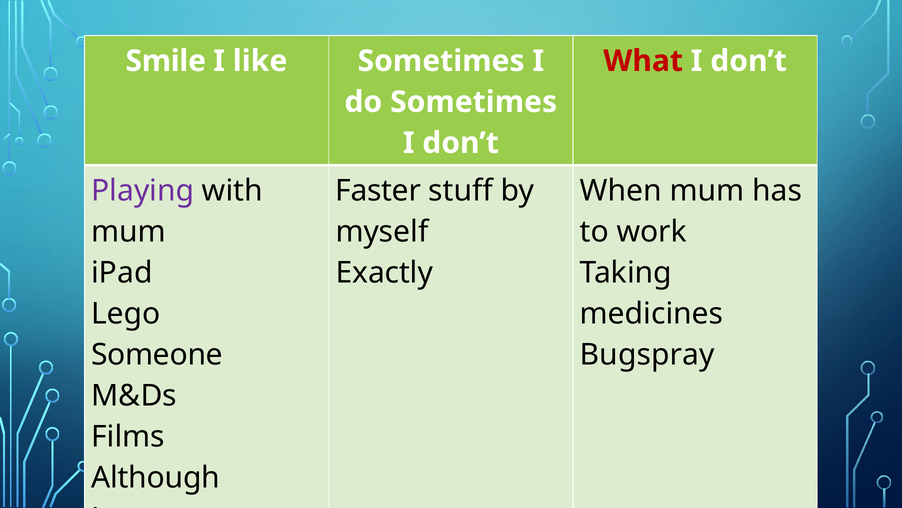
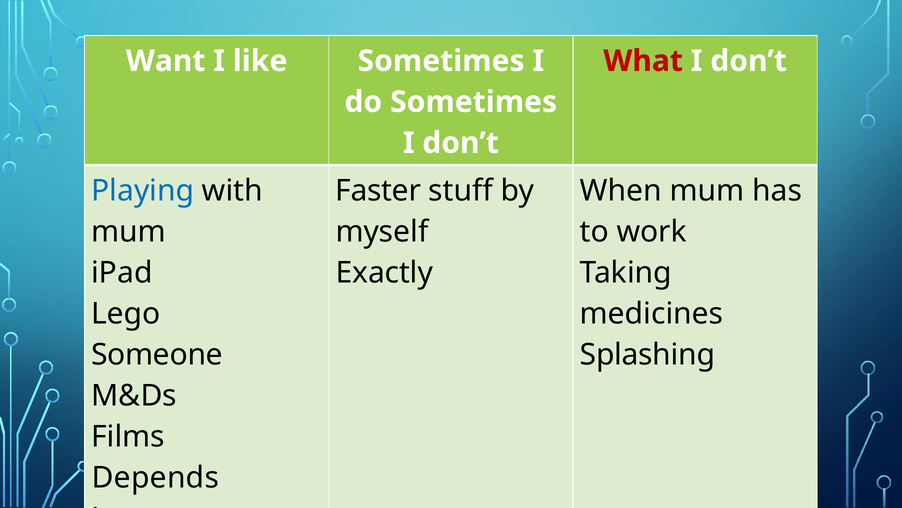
Smile: Smile -> Want
Playing colour: purple -> blue
Bugspray: Bugspray -> Splashing
Although: Although -> Depends
